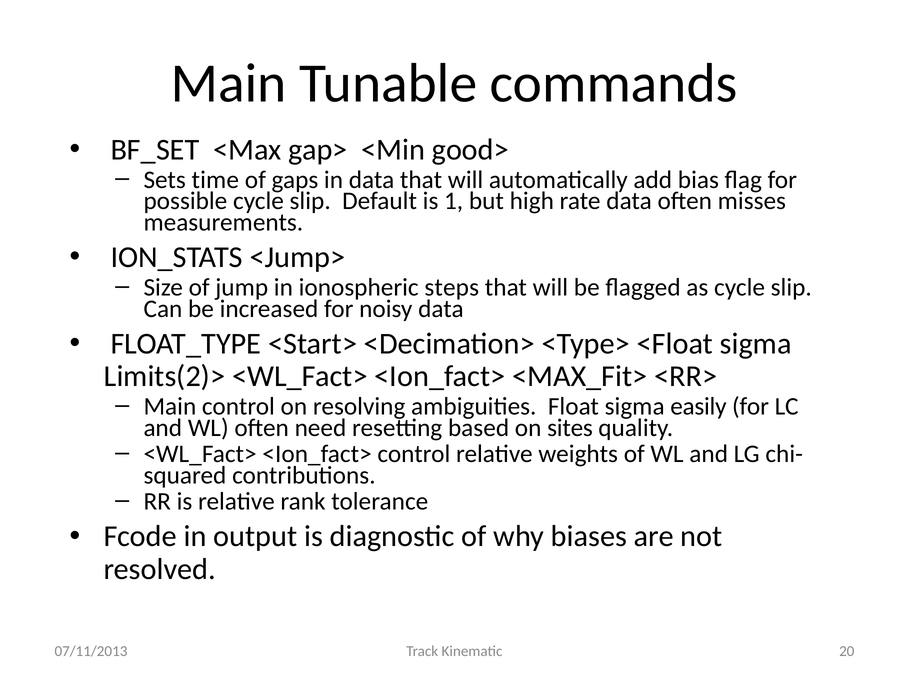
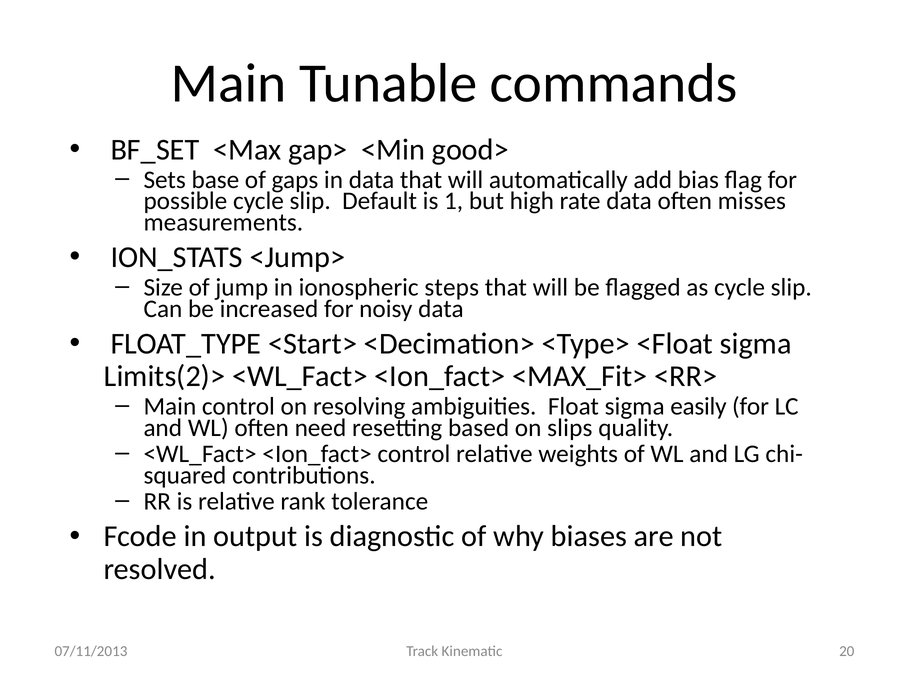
time: time -> base
sites: sites -> slips
